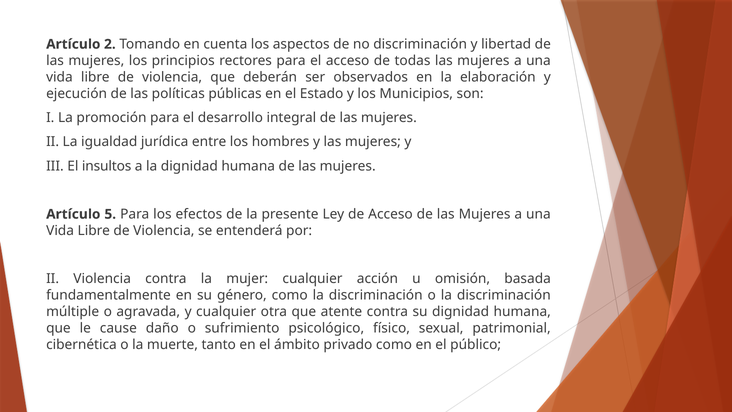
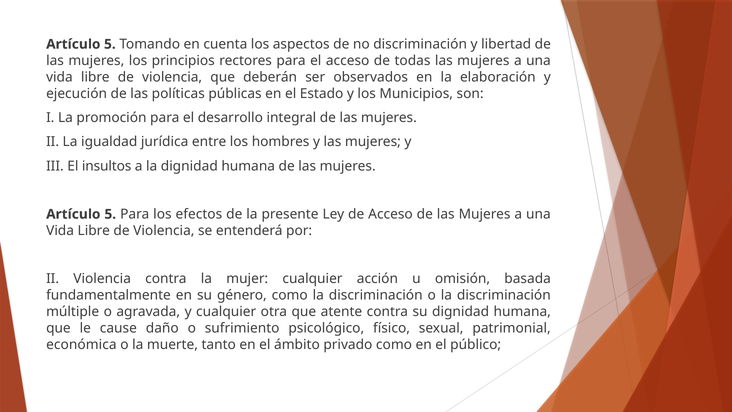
2 at (110, 44): 2 -> 5
cibernética: cibernética -> económica
